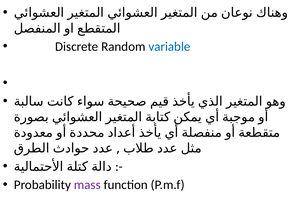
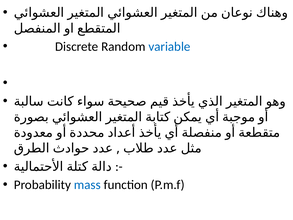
mass colour: purple -> blue
